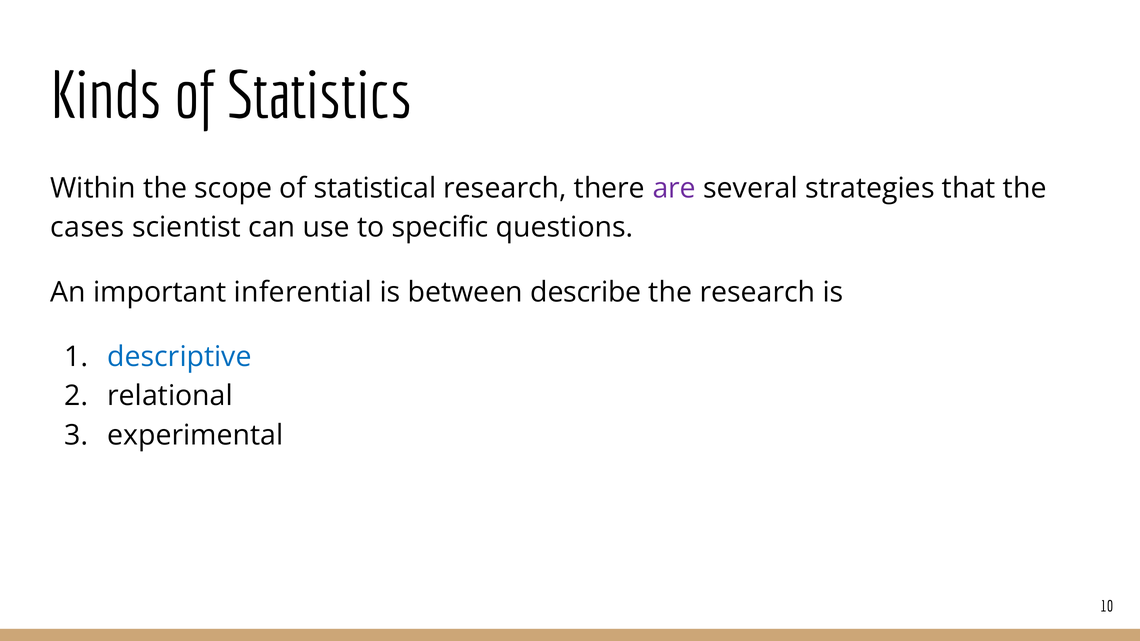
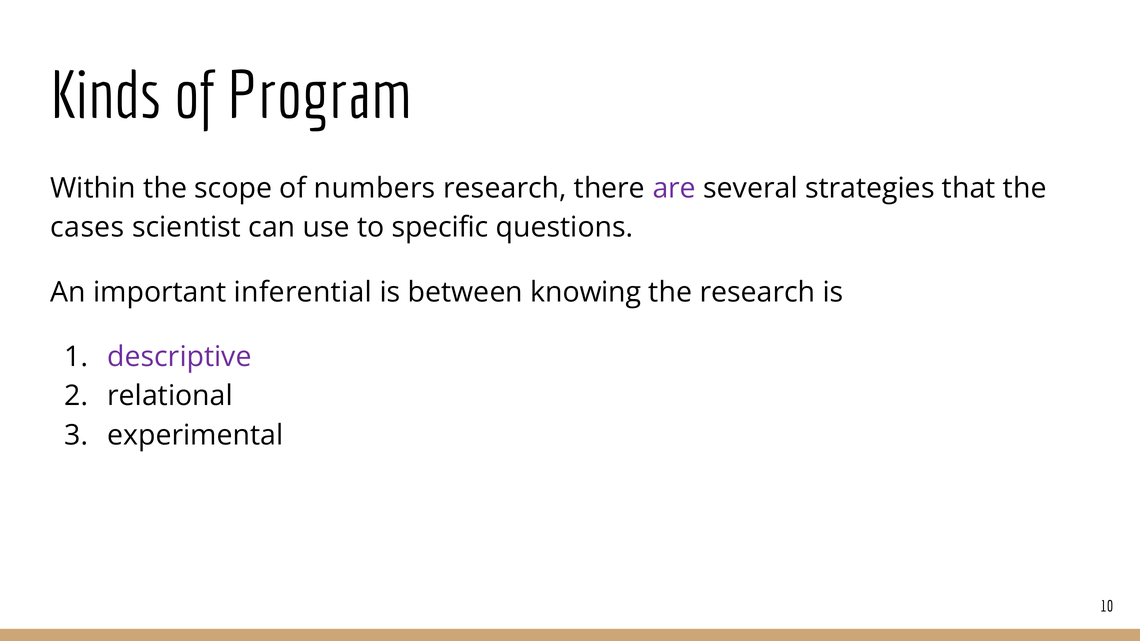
Statistics: Statistics -> Program
statistical: statistical -> numbers
describe: describe -> knowing
descriptive colour: blue -> purple
